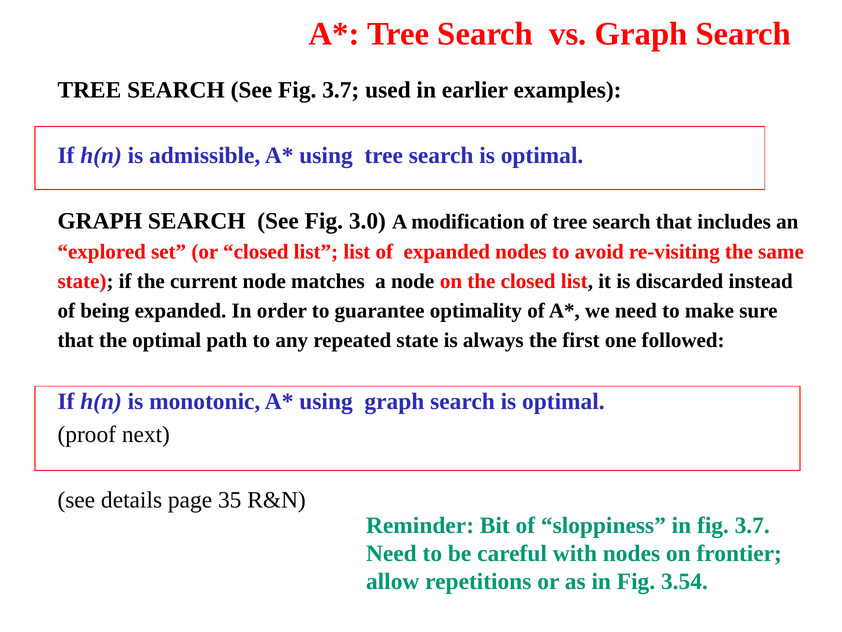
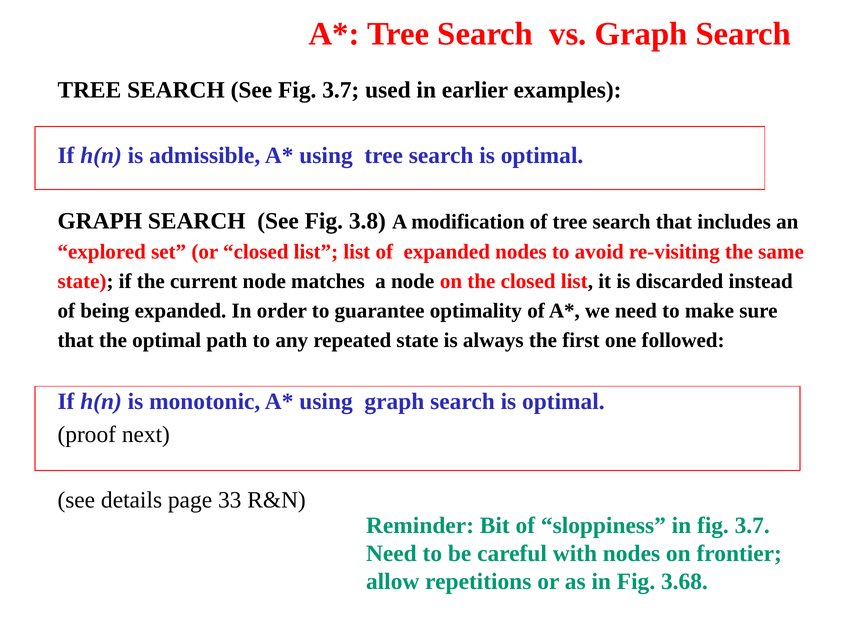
3.0: 3.0 -> 3.8
35: 35 -> 33
3.54: 3.54 -> 3.68
